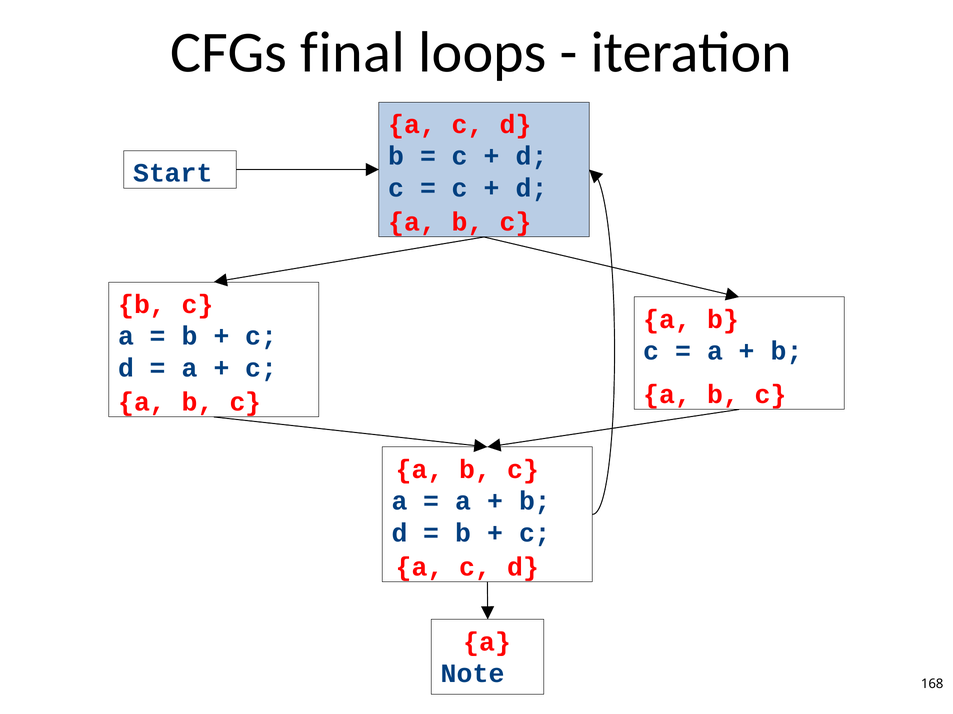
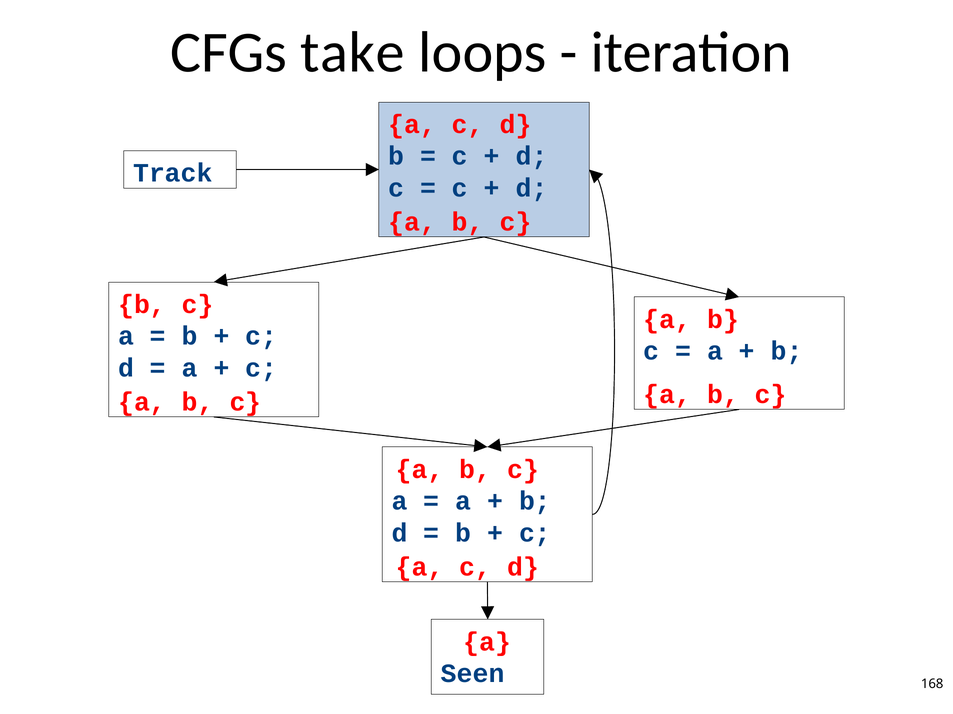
final: final -> take
Start: Start -> Track
Note: Note -> Seen
